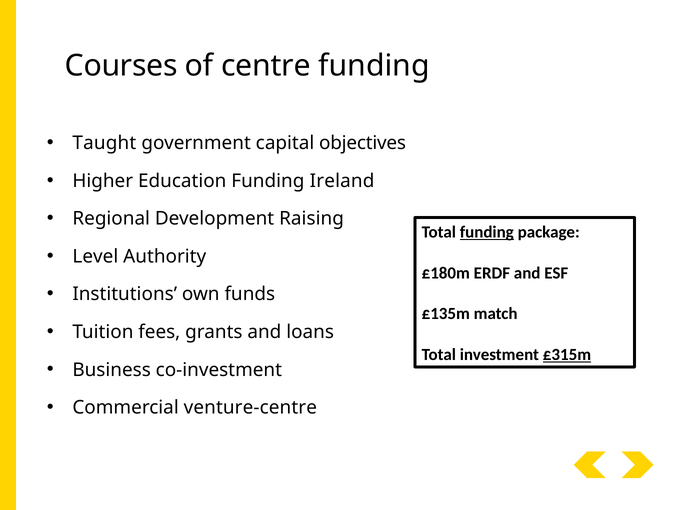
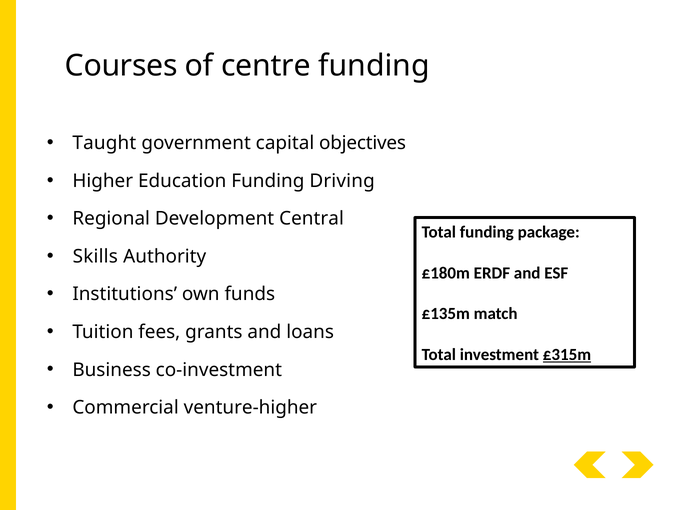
Ireland: Ireland -> Driving
Raising: Raising -> Central
funding at (487, 232) underline: present -> none
Level: Level -> Skills
venture-centre: venture-centre -> venture-higher
